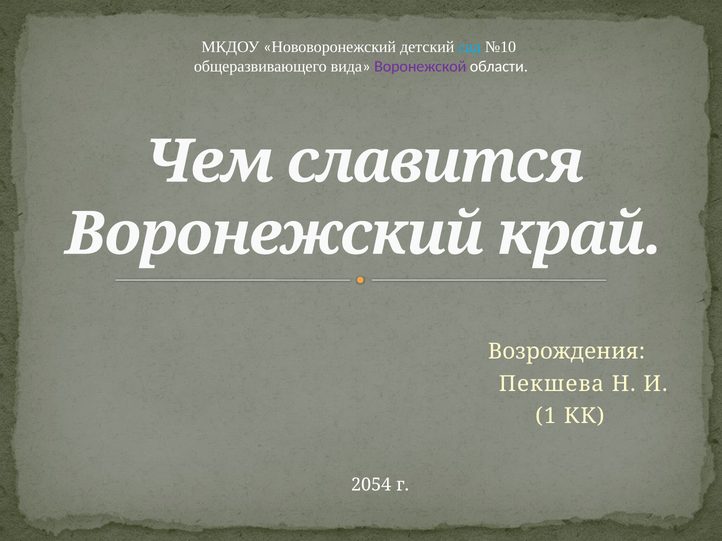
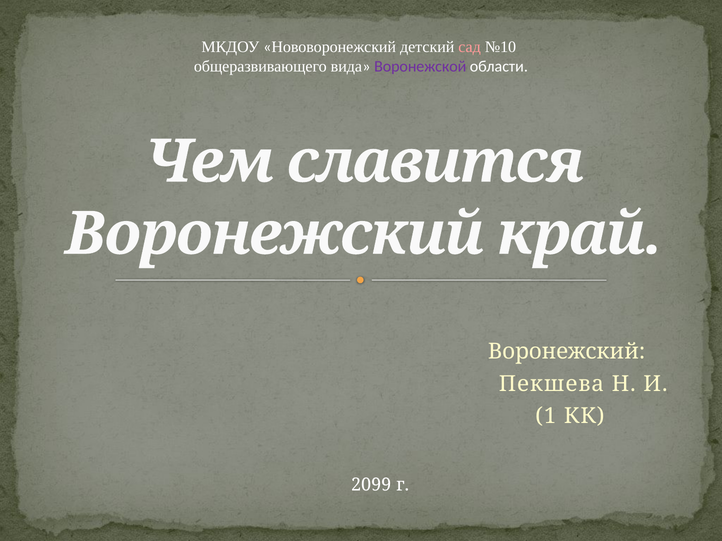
сад colour: light blue -> pink
Возрождения at (566, 352): Возрождения -> Воронежский
2054: 2054 -> 2099
